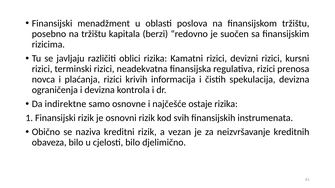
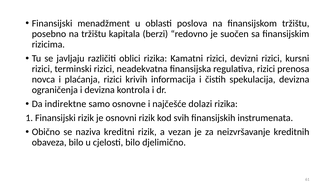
ostaje: ostaje -> dolazi
